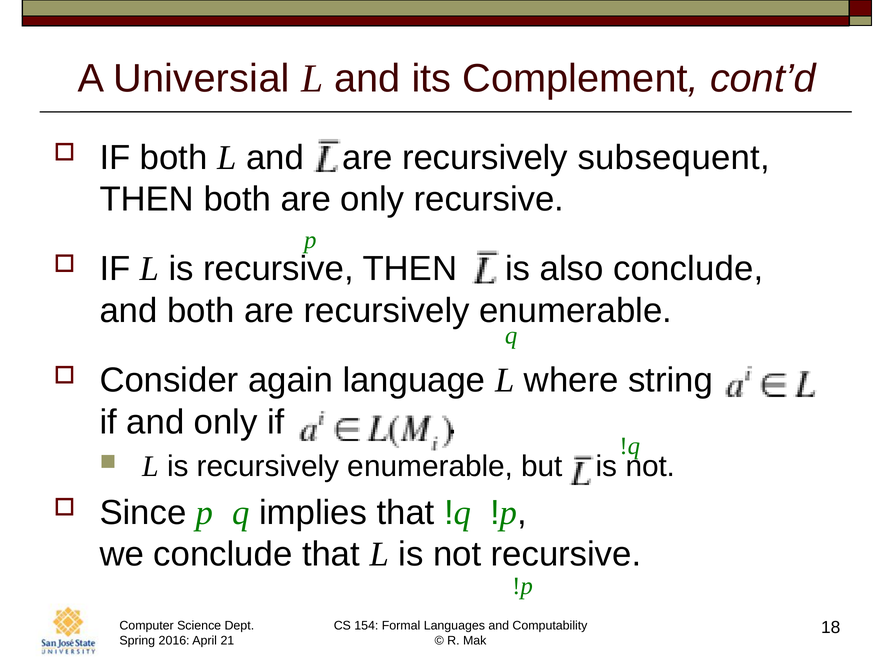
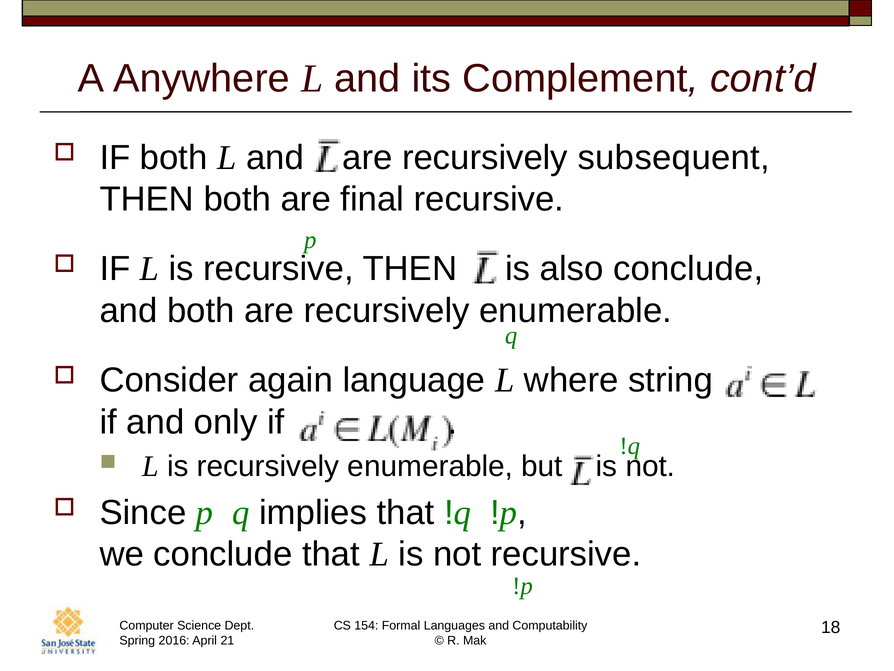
Universial: Universial -> Anywhere
are only: only -> final
